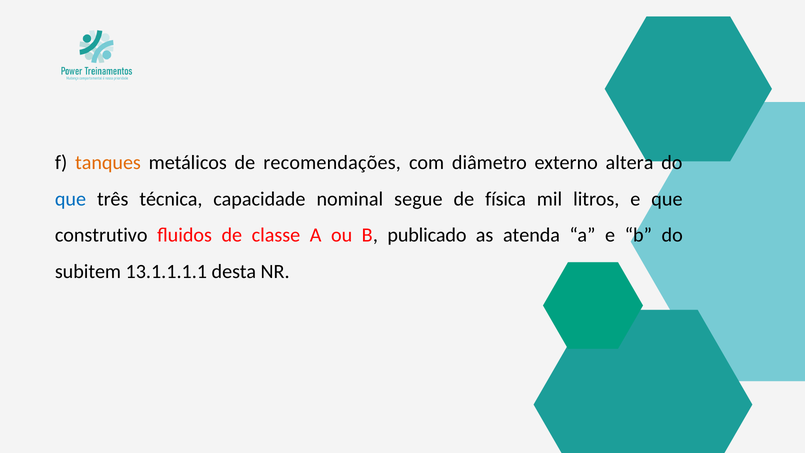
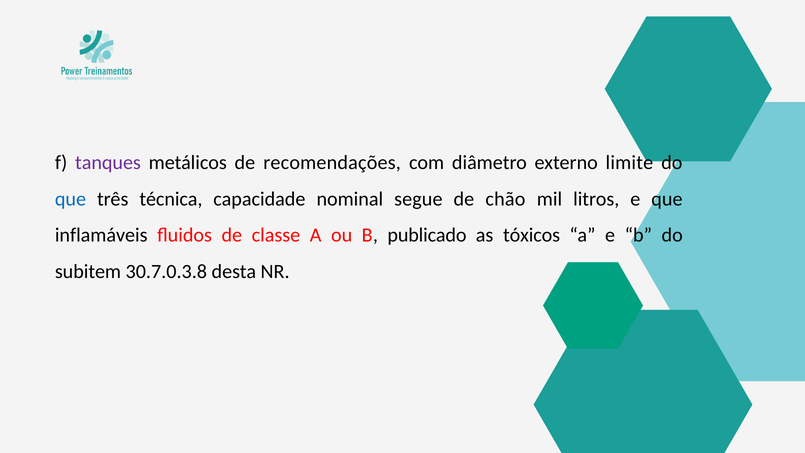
tanques colour: orange -> purple
altera: altera -> limite
física: física -> chão
construtivo: construtivo -> inflamáveis
atenda: atenda -> tóxicos
13.1.1.1.1: 13.1.1.1.1 -> 30.7.0.3.8
